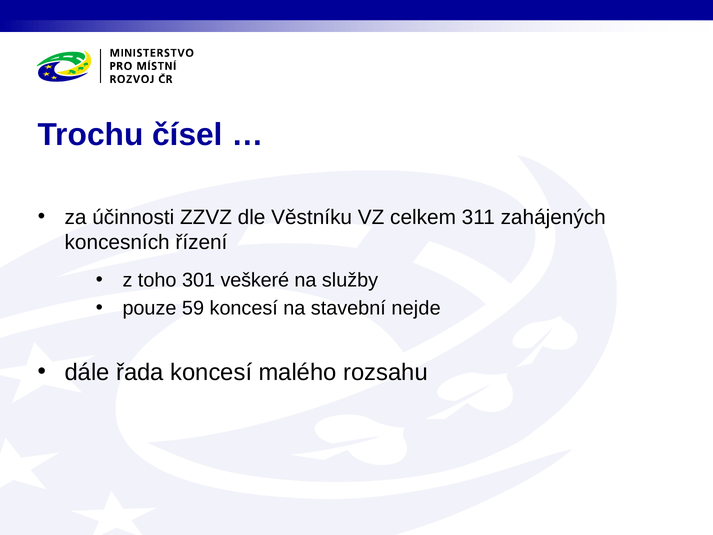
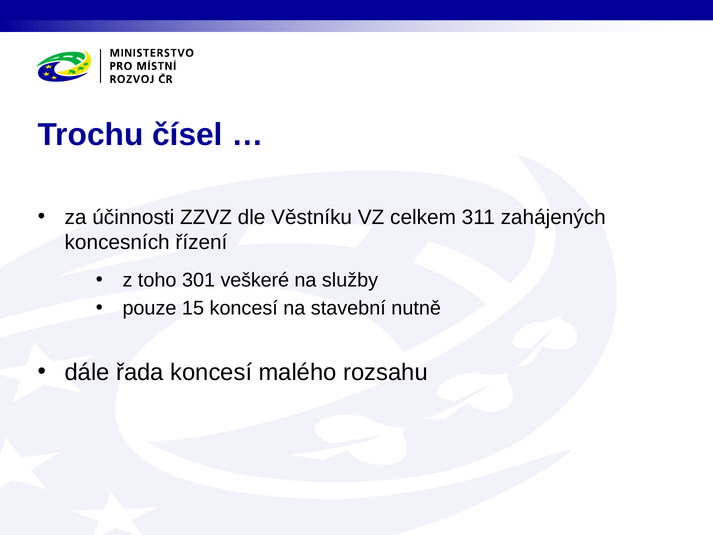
59: 59 -> 15
nejde: nejde -> nutně
